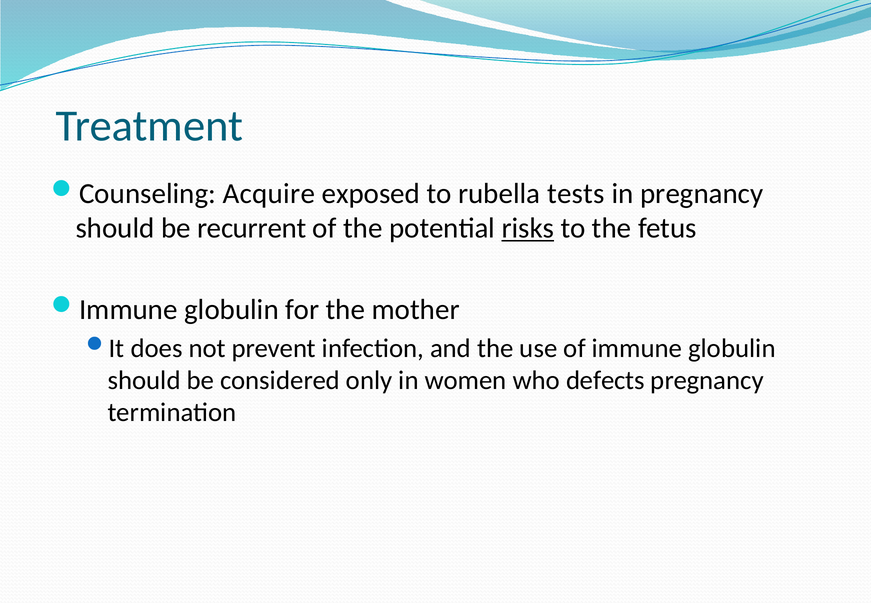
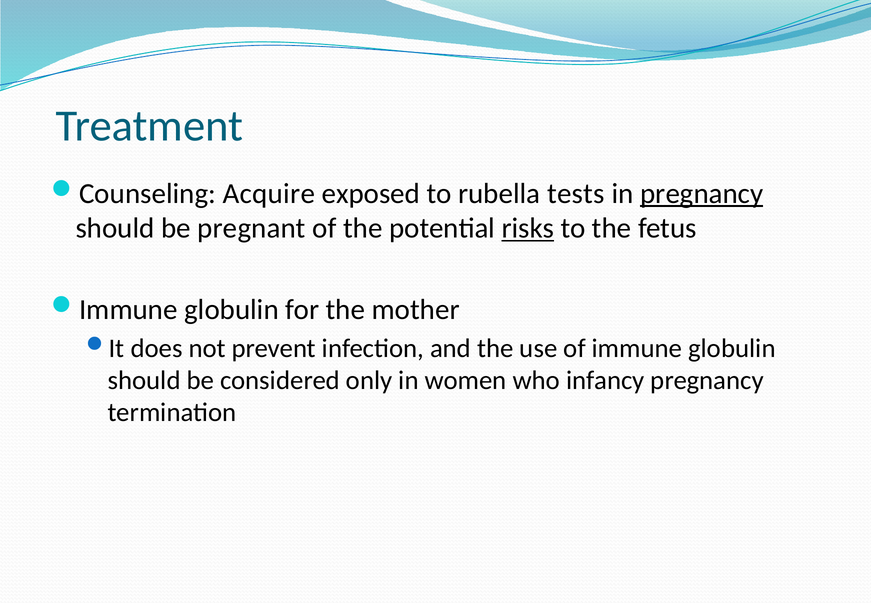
pregnancy at (702, 194) underline: none -> present
recurrent: recurrent -> pregnant
defects: defects -> infancy
